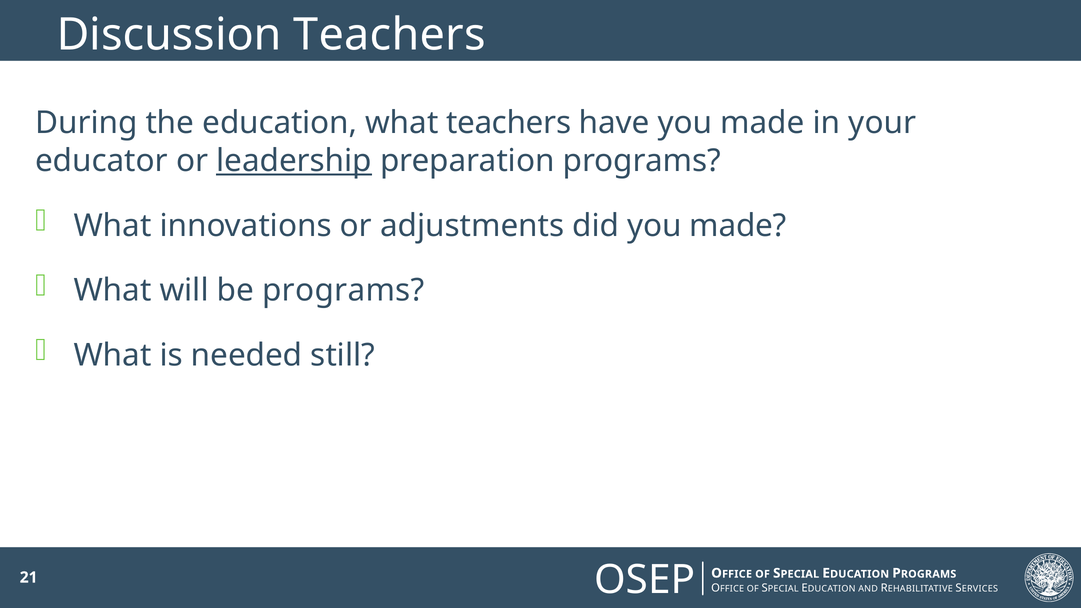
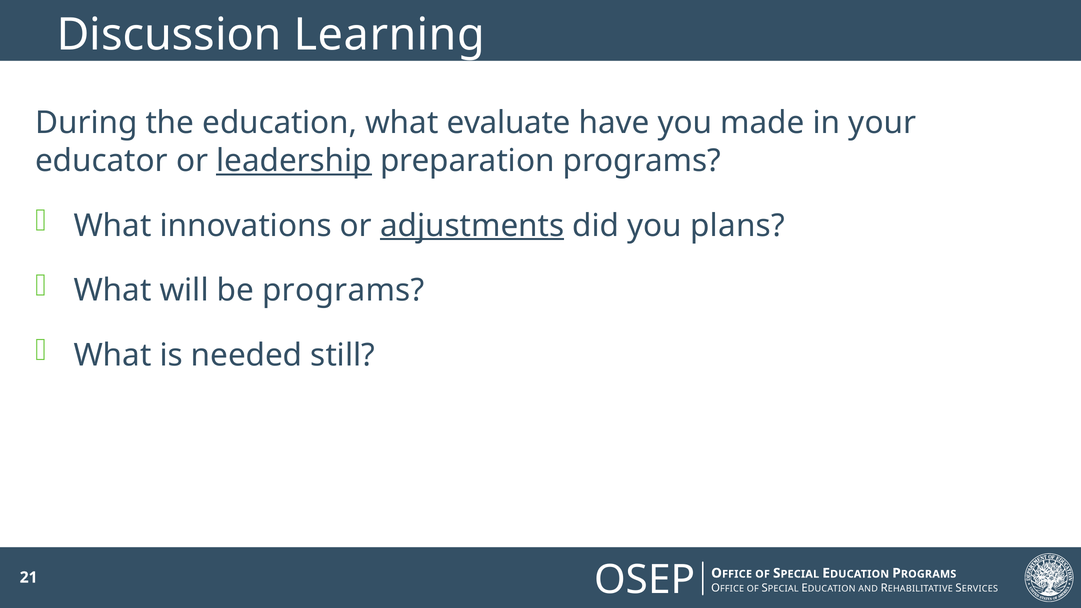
Discussion Teachers: Teachers -> Learning
what teachers: teachers -> evaluate
adjustments underline: none -> present
did you made: made -> plans
